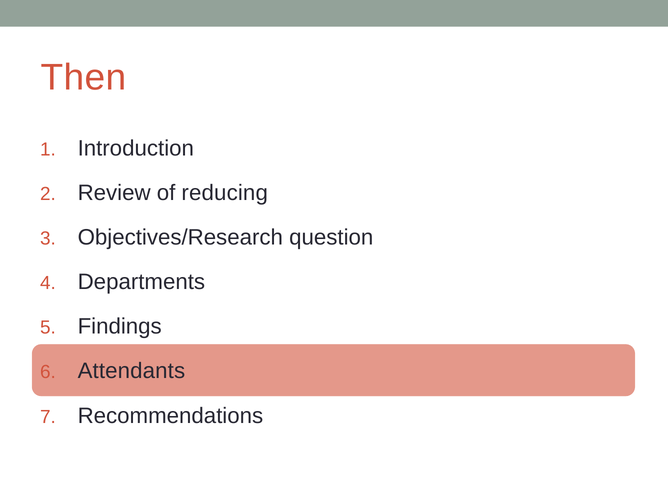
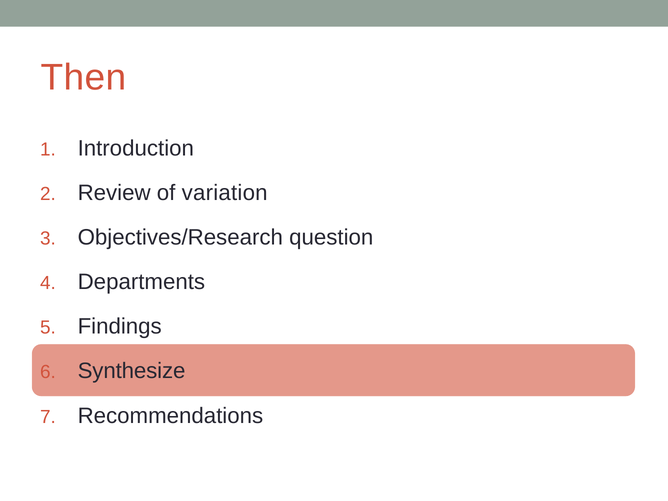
reducing: reducing -> variation
Attendants: Attendants -> Synthesize
